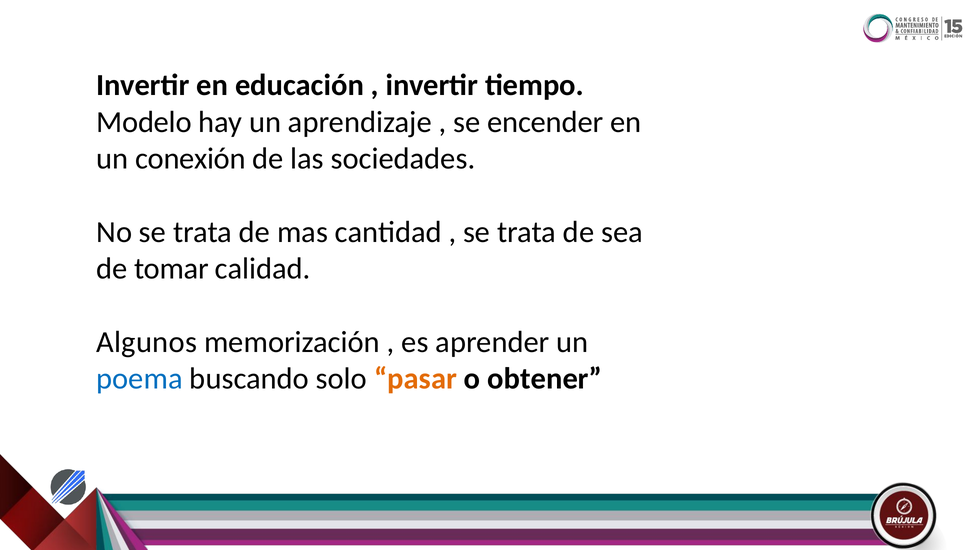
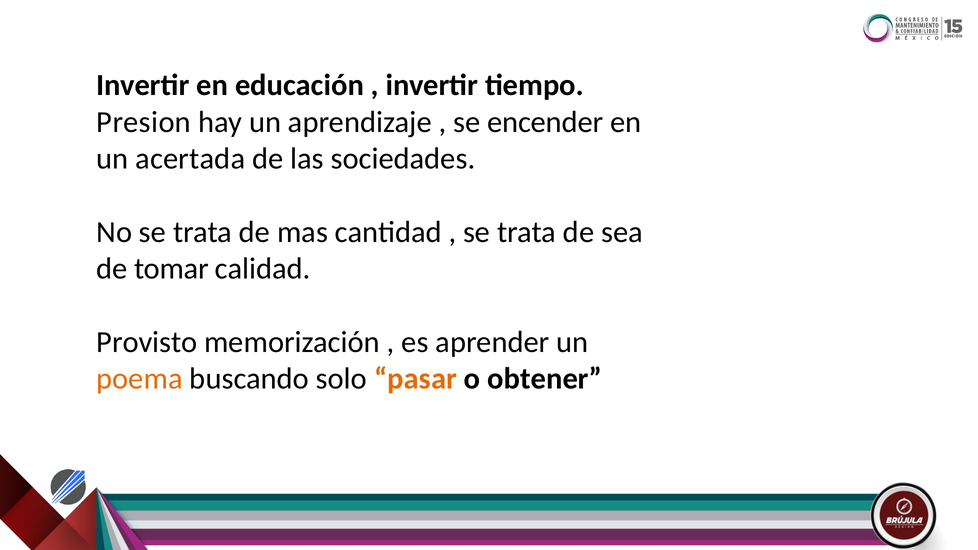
Modelo: Modelo -> Presion
conexión: conexión -> acertada
Algunos: Algunos -> Provisto
poema colour: blue -> orange
